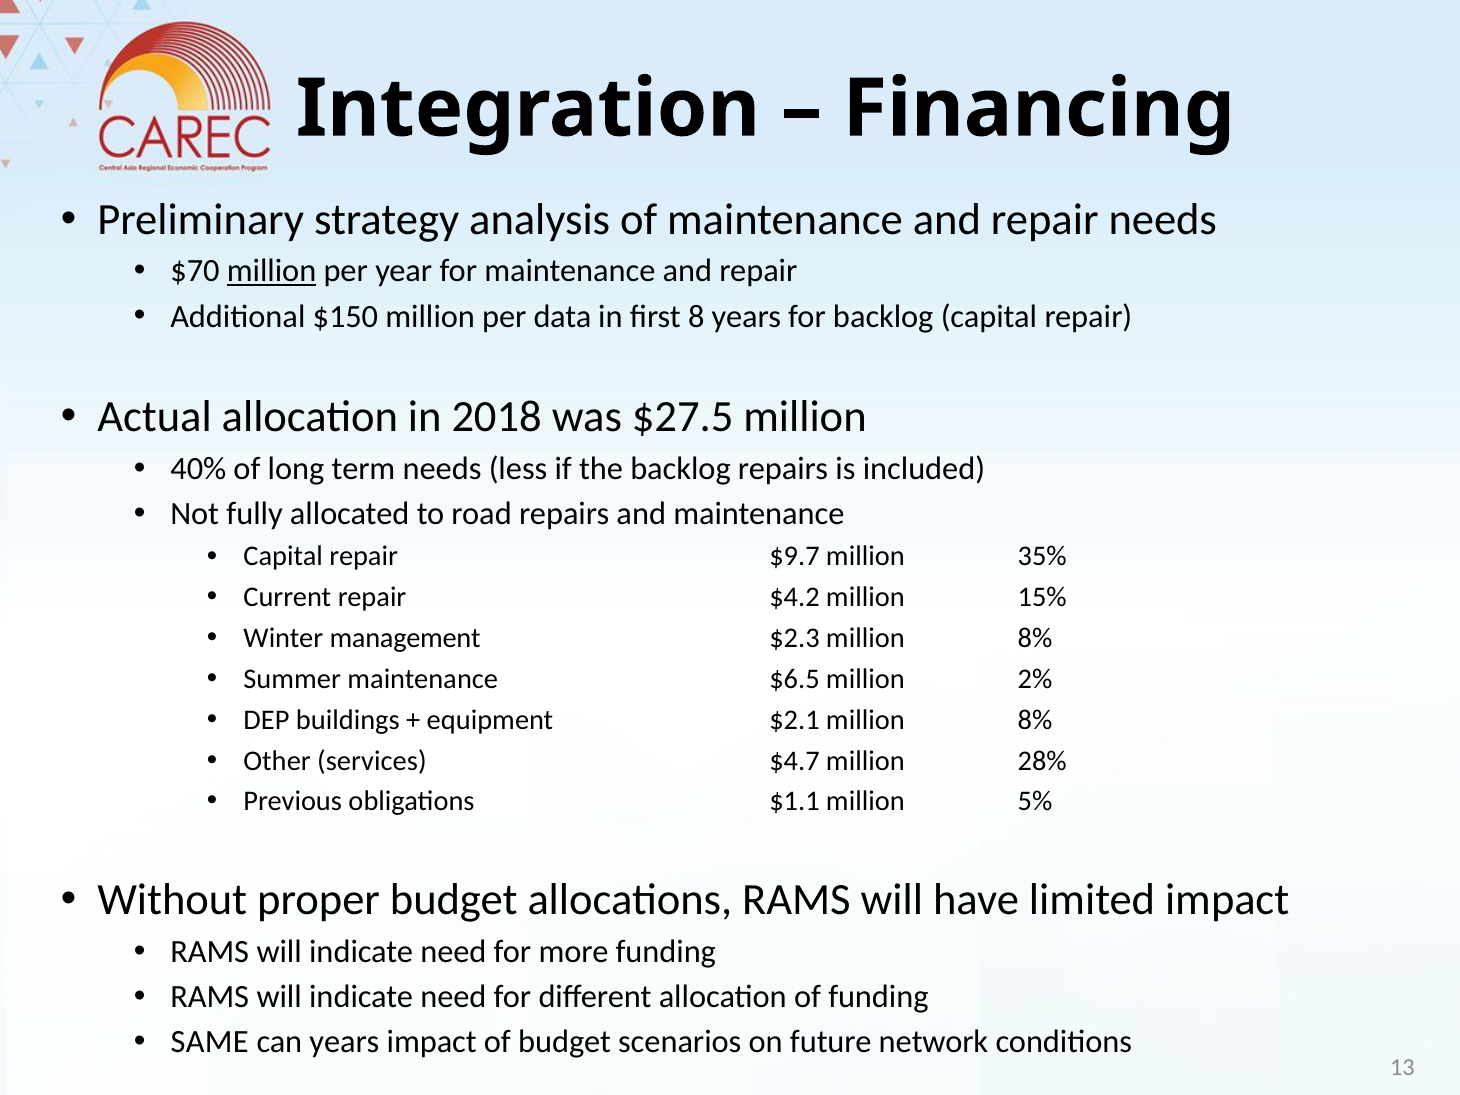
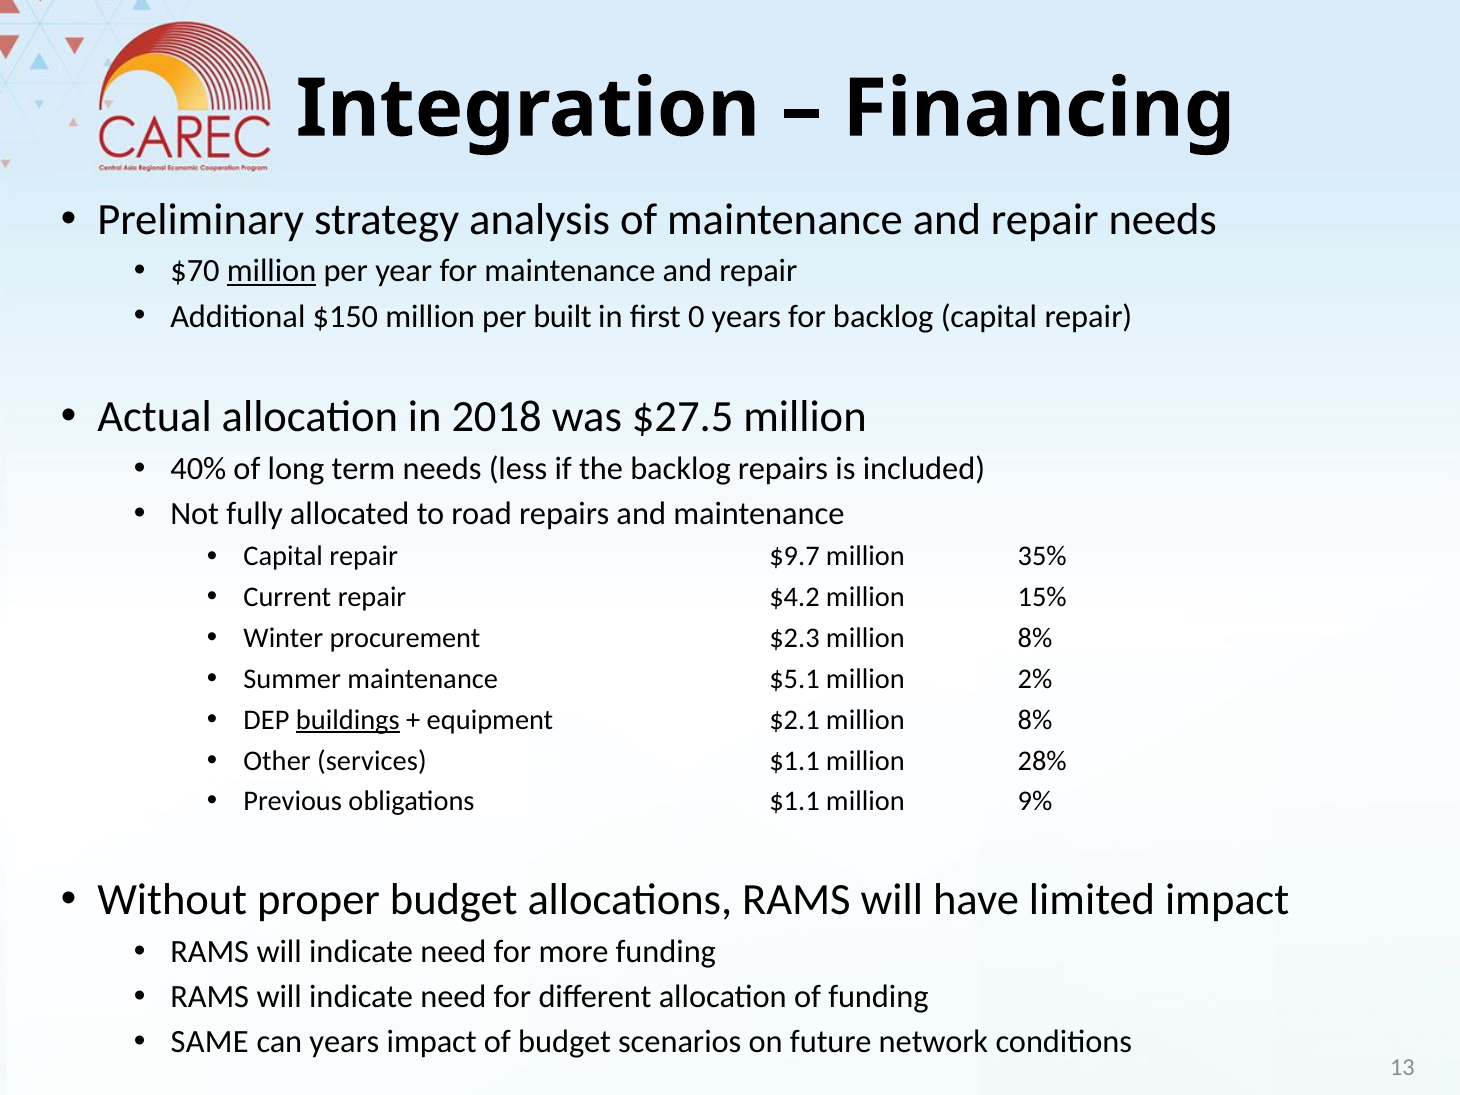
data: data -> built
8: 8 -> 0
management: management -> procurement
$6.5: $6.5 -> $5.1
buildings underline: none -> present
services $4.7: $4.7 -> $1.1
5%: 5% -> 9%
